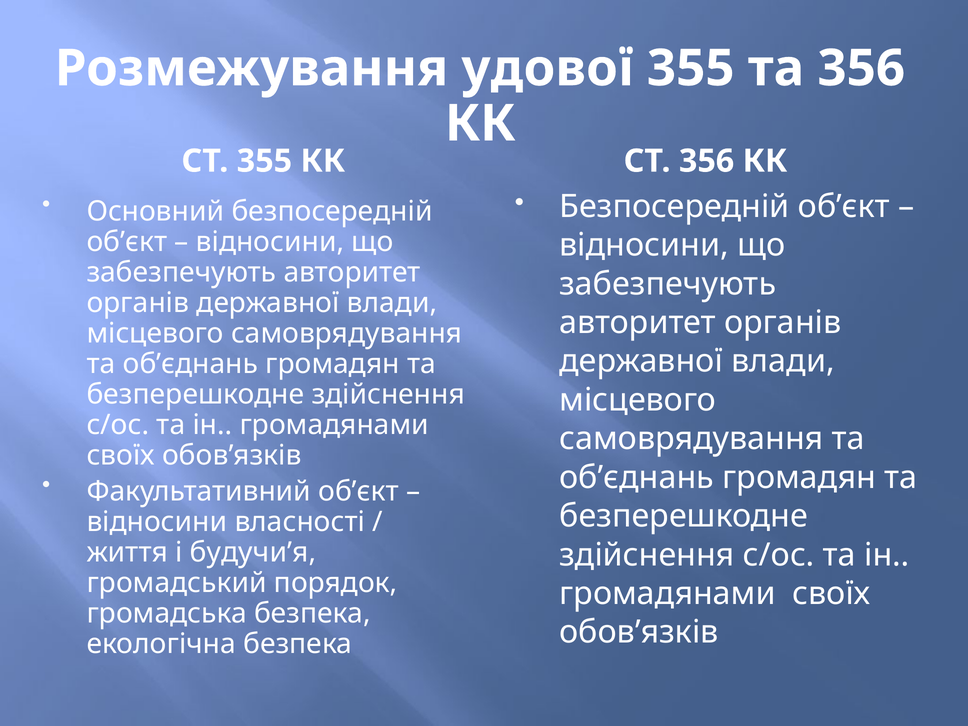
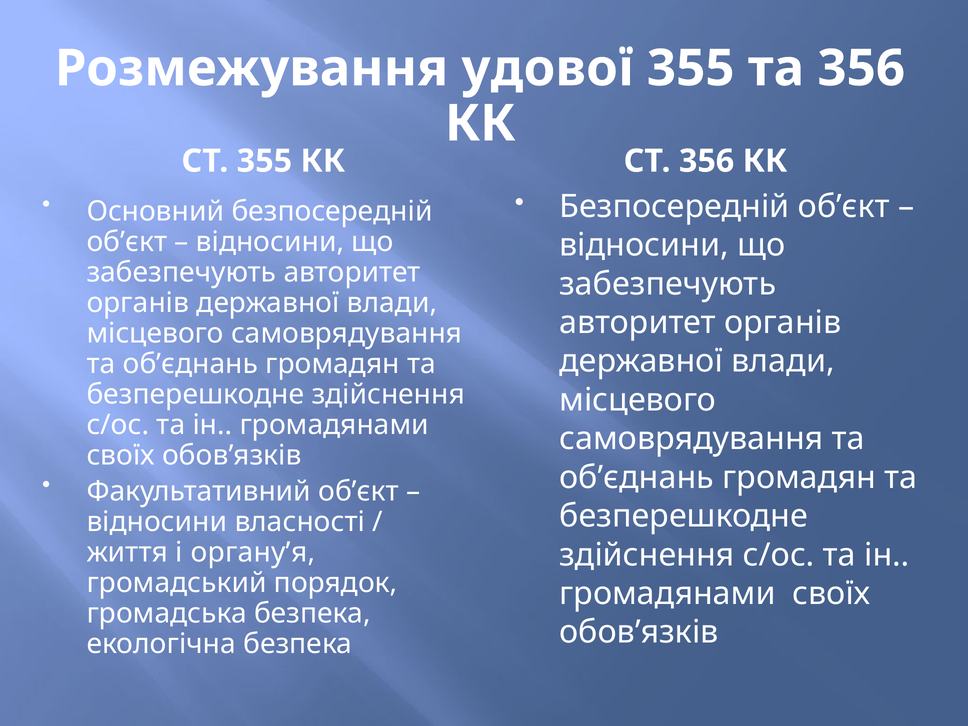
будучи’я: будучи’я -> органу’я
